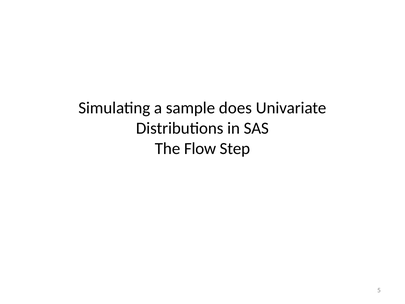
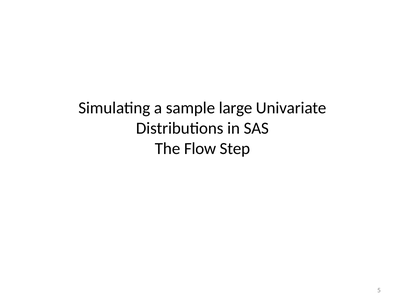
does: does -> large
